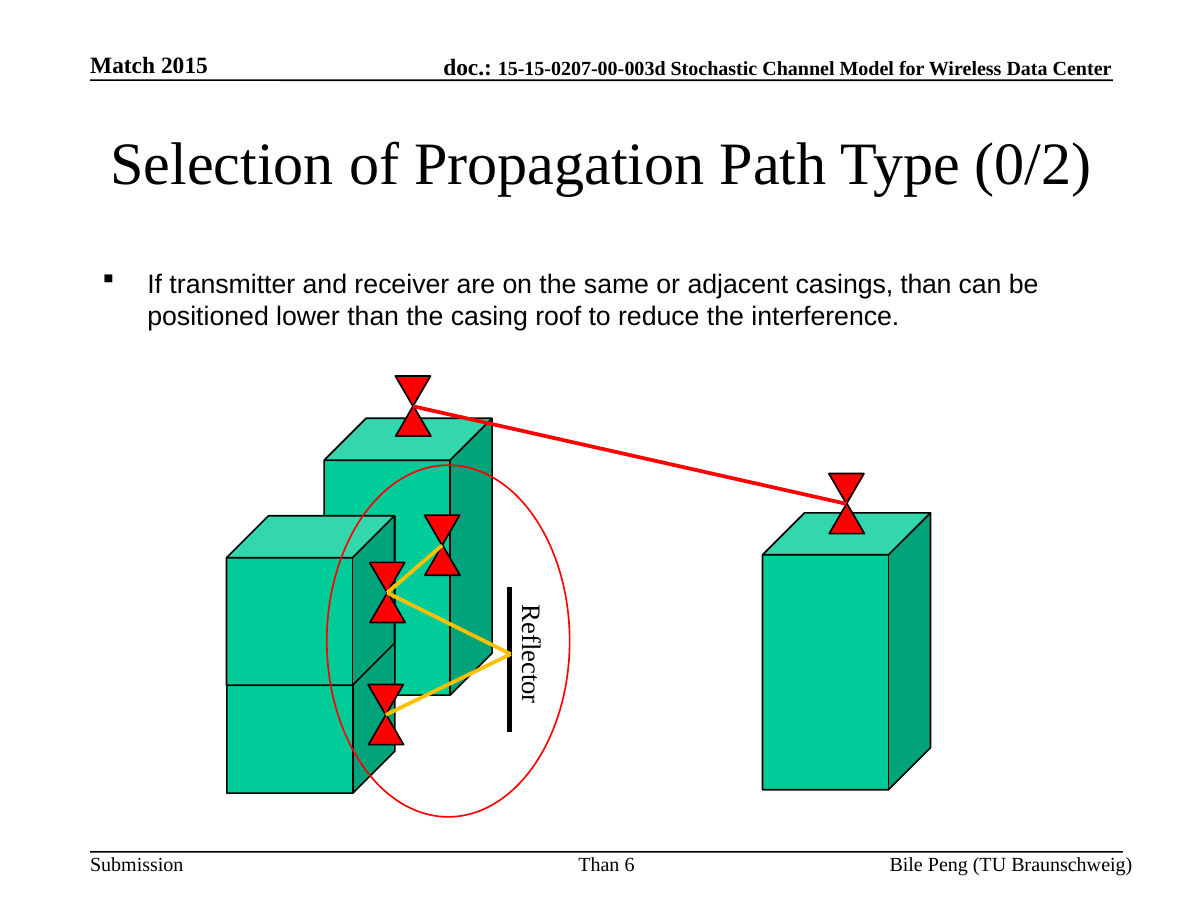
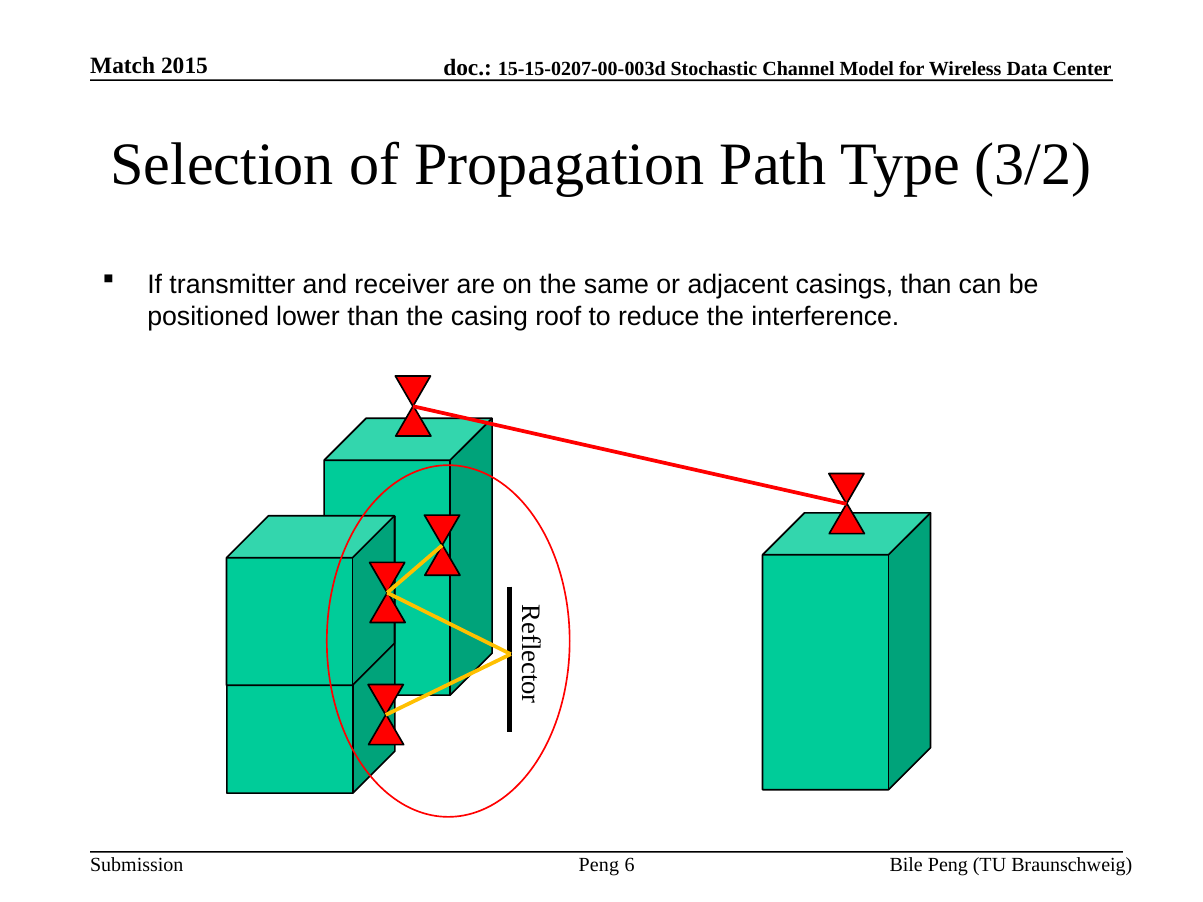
0/2: 0/2 -> 3/2
Than at (599, 865): Than -> Peng
